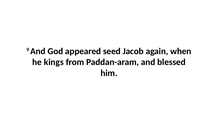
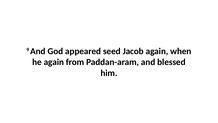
he kings: kings -> again
